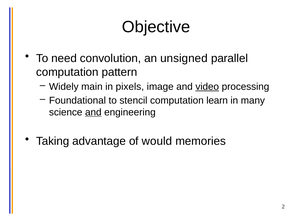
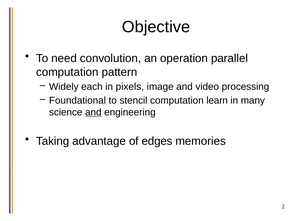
unsigned: unsigned -> operation
main: main -> each
video underline: present -> none
would: would -> edges
